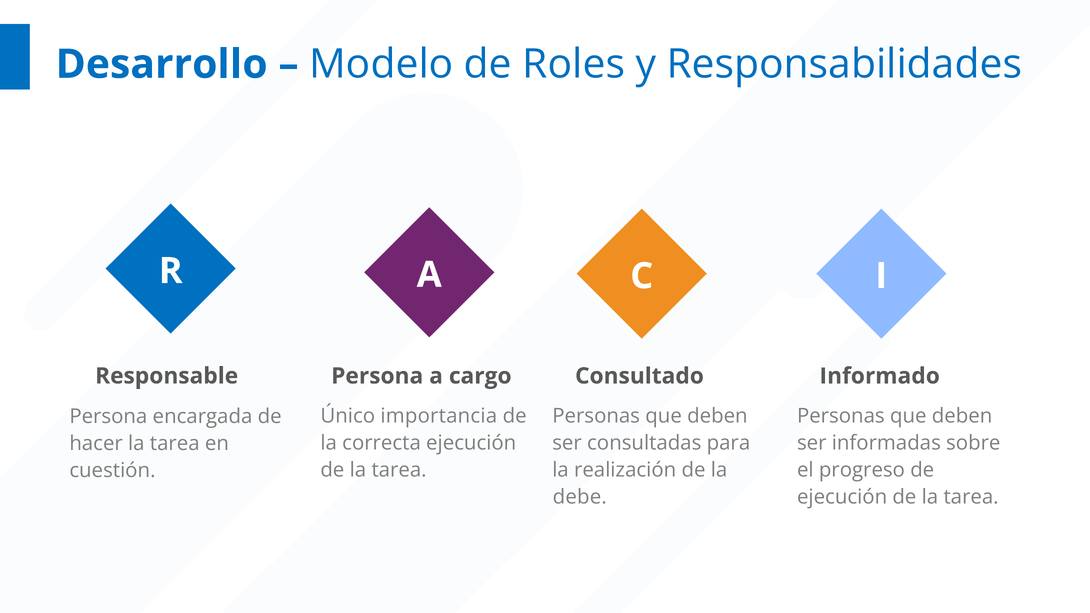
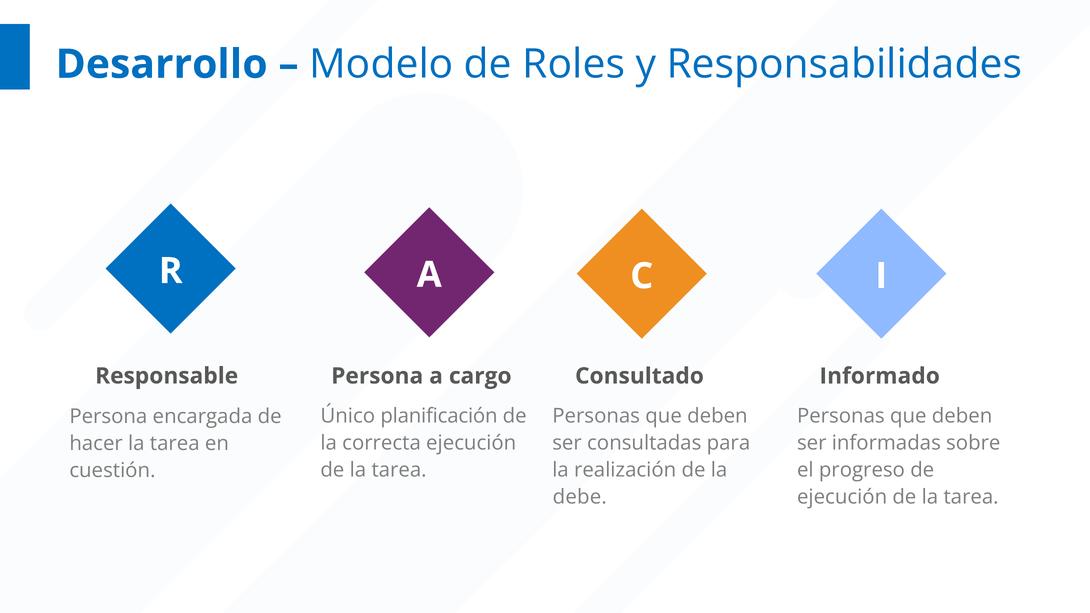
importancia: importancia -> planificación
